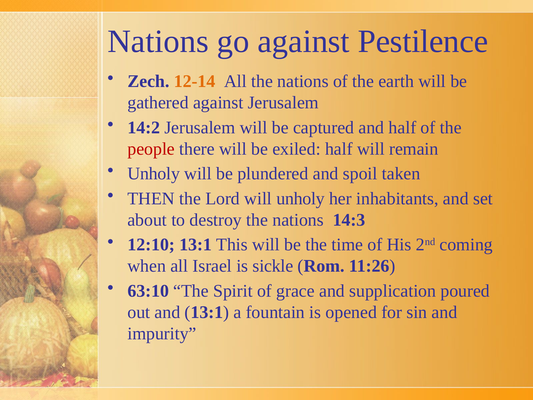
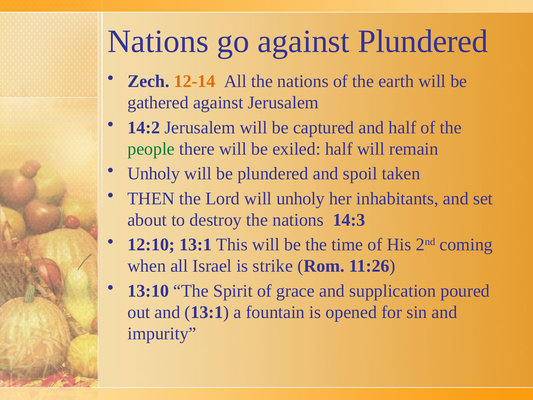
against Pestilence: Pestilence -> Plundered
people colour: red -> green
sickle: sickle -> strike
63:10: 63:10 -> 13:10
